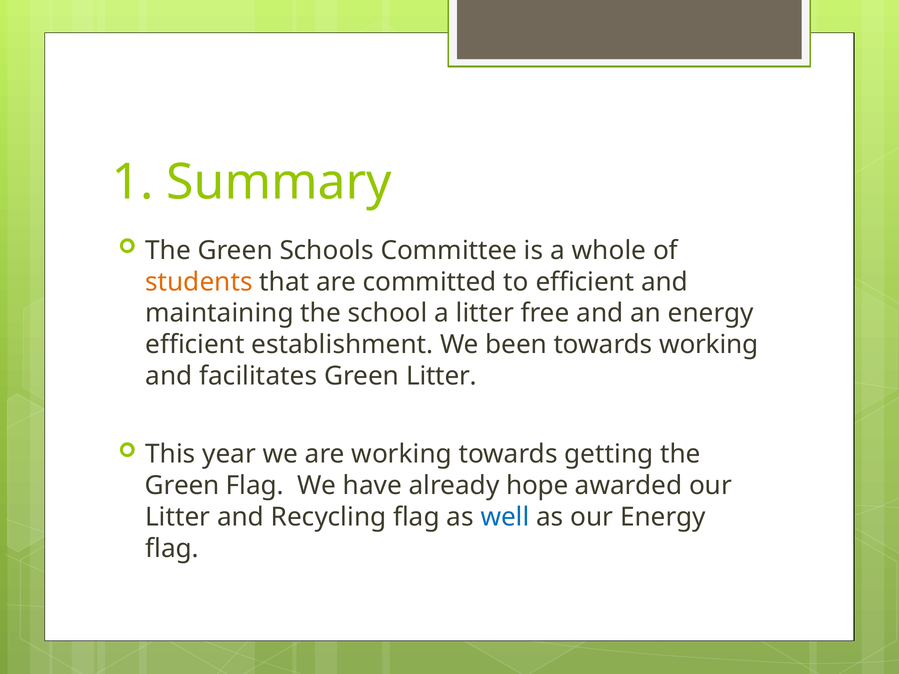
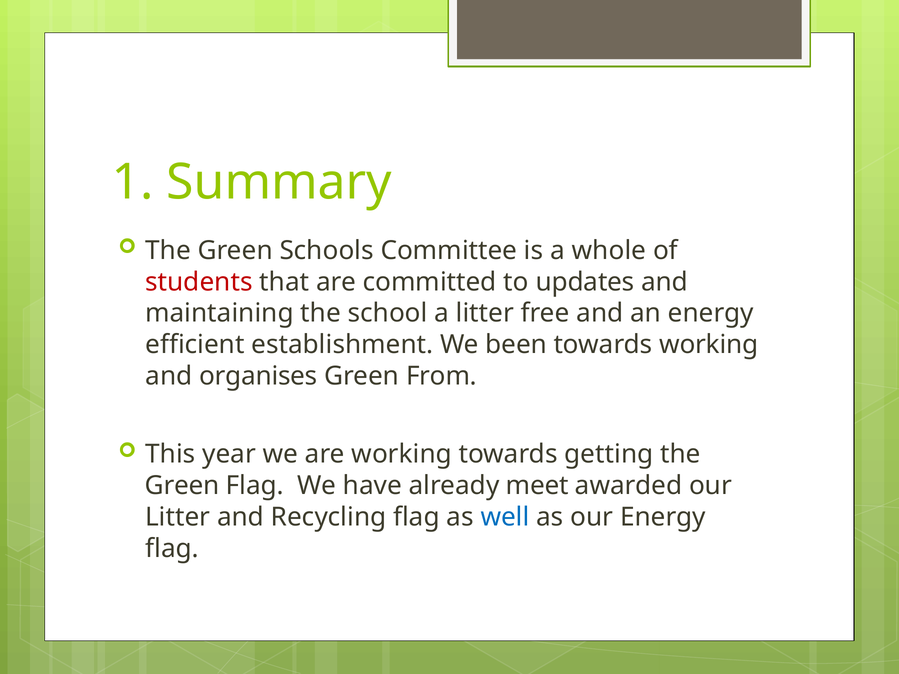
students colour: orange -> red
to efficient: efficient -> updates
facilitates: facilitates -> organises
Green Litter: Litter -> From
hope: hope -> meet
